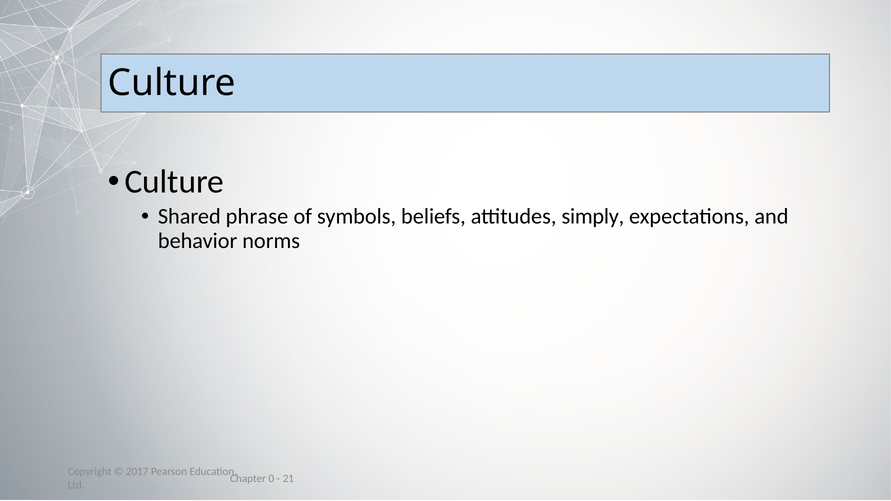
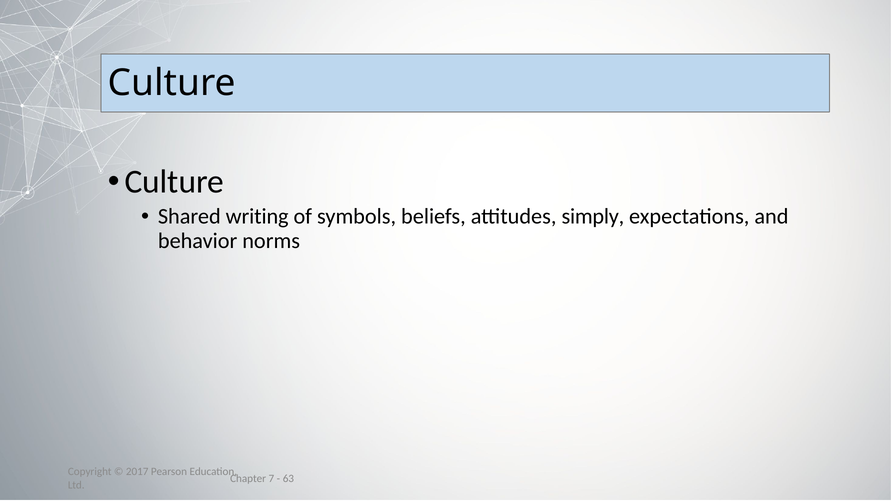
phrase: phrase -> writing
0: 0 -> 7
21: 21 -> 63
